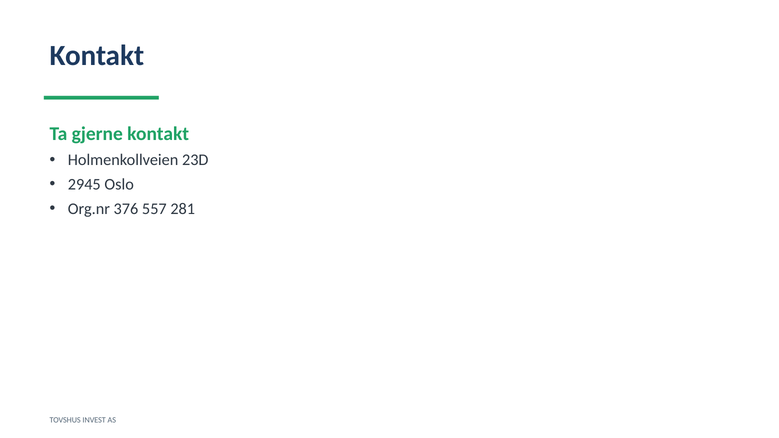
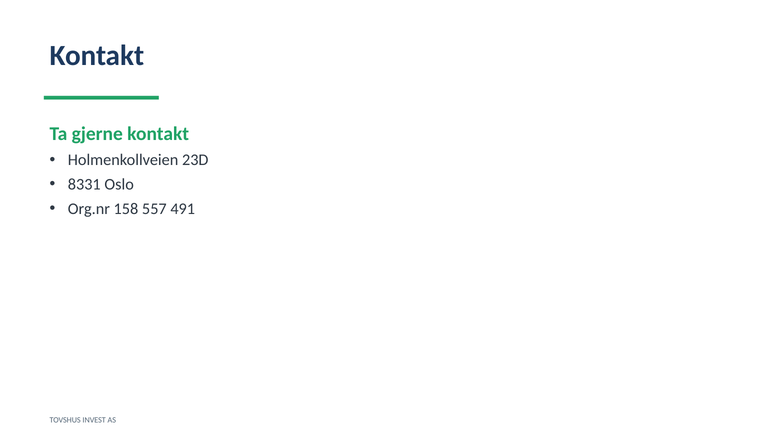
2945: 2945 -> 8331
376: 376 -> 158
281: 281 -> 491
